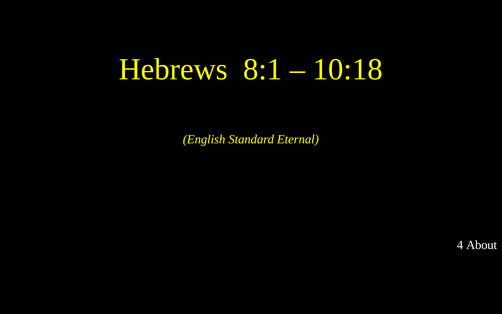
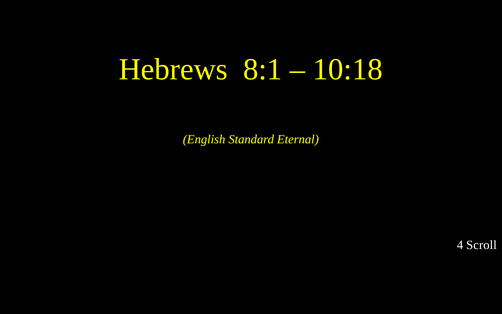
About: About -> Scroll
